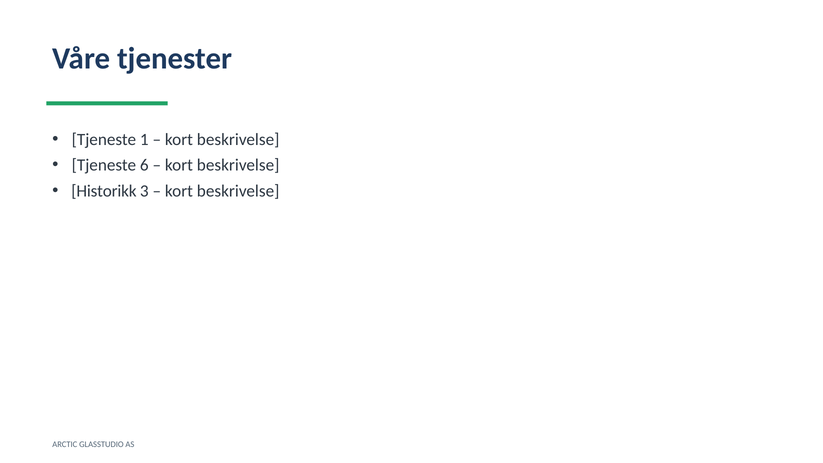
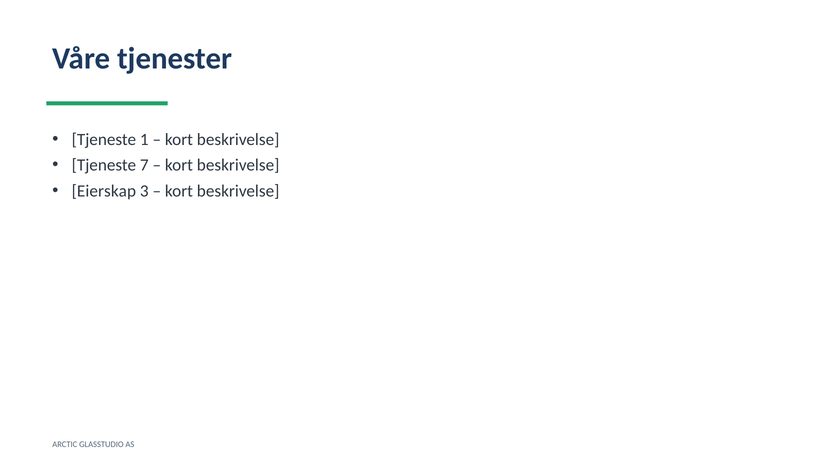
6: 6 -> 7
Historikk: Historikk -> Eierskap
